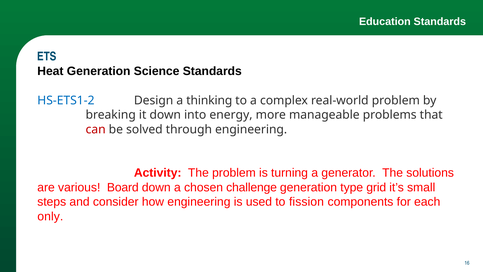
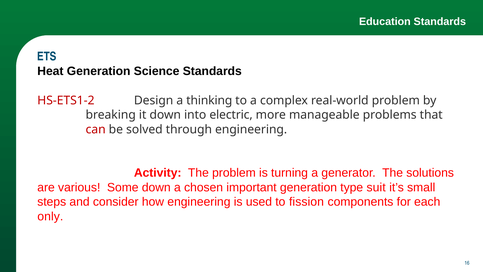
HS-ETS1-2 colour: blue -> red
energy: energy -> electric
Board: Board -> Some
challenge: challenge -> important
grid: grid -> suit
